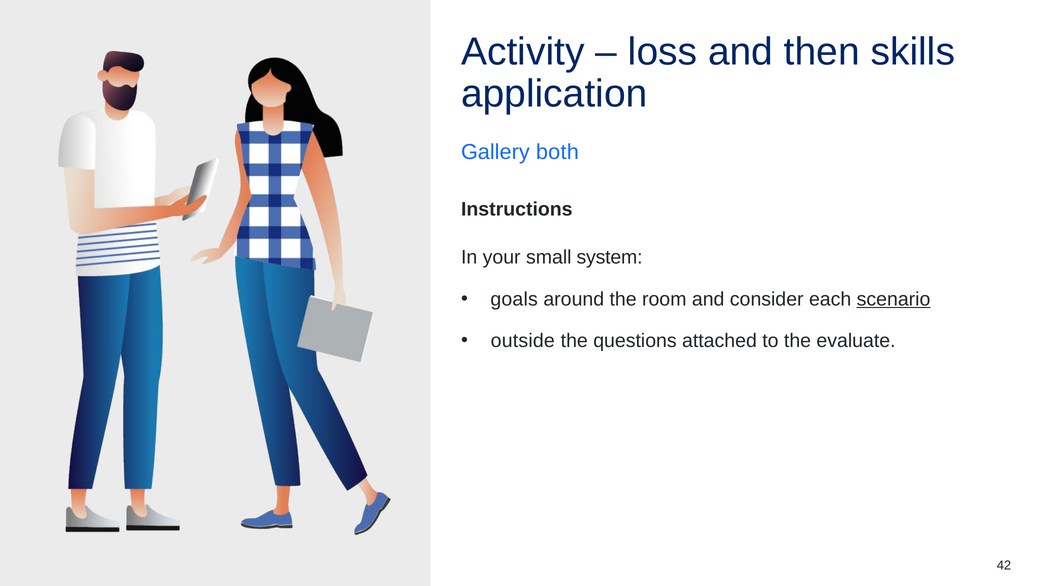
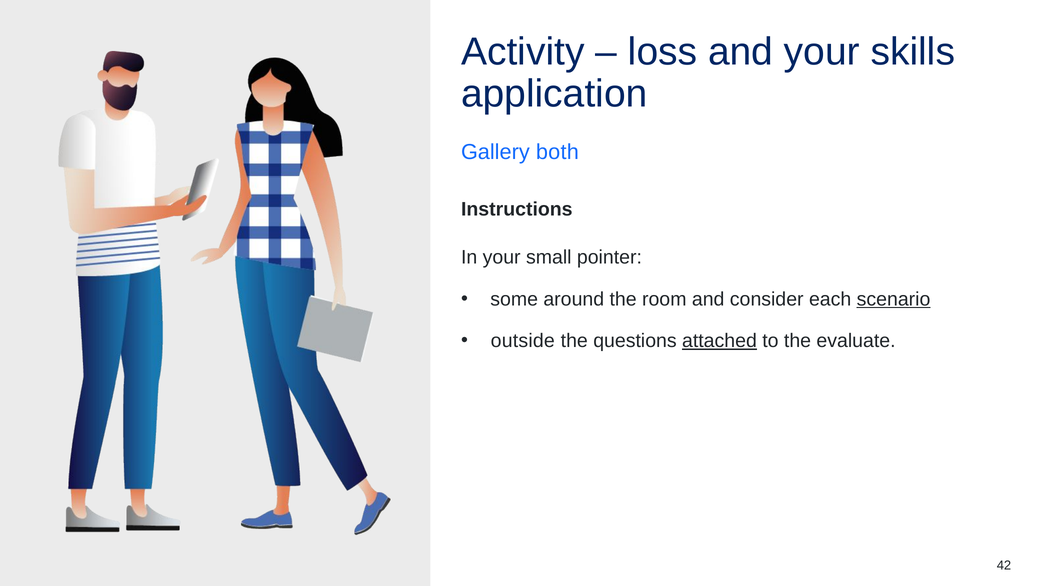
and then: then -> your
system: system -> pointer
goals: goals -> some
attached underline: none -> present
